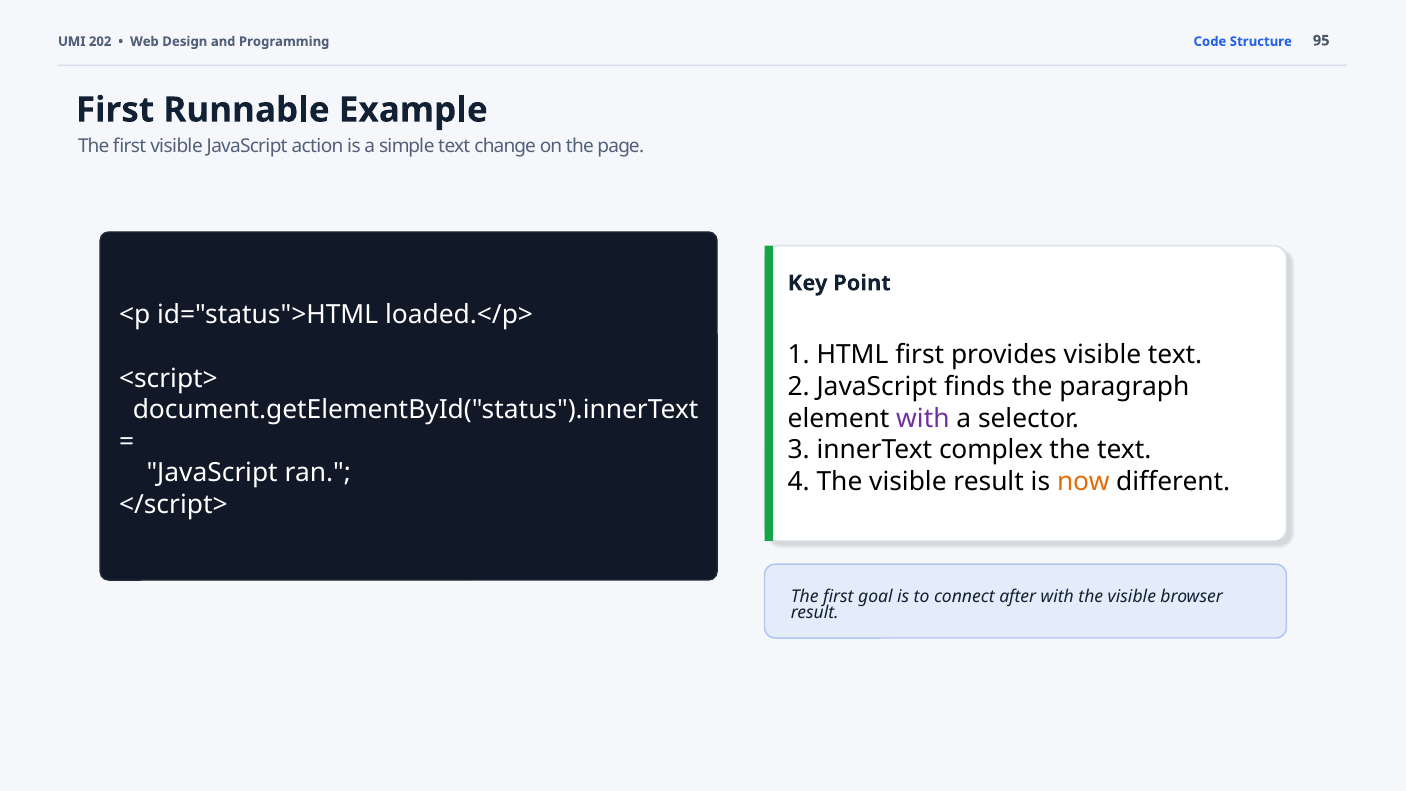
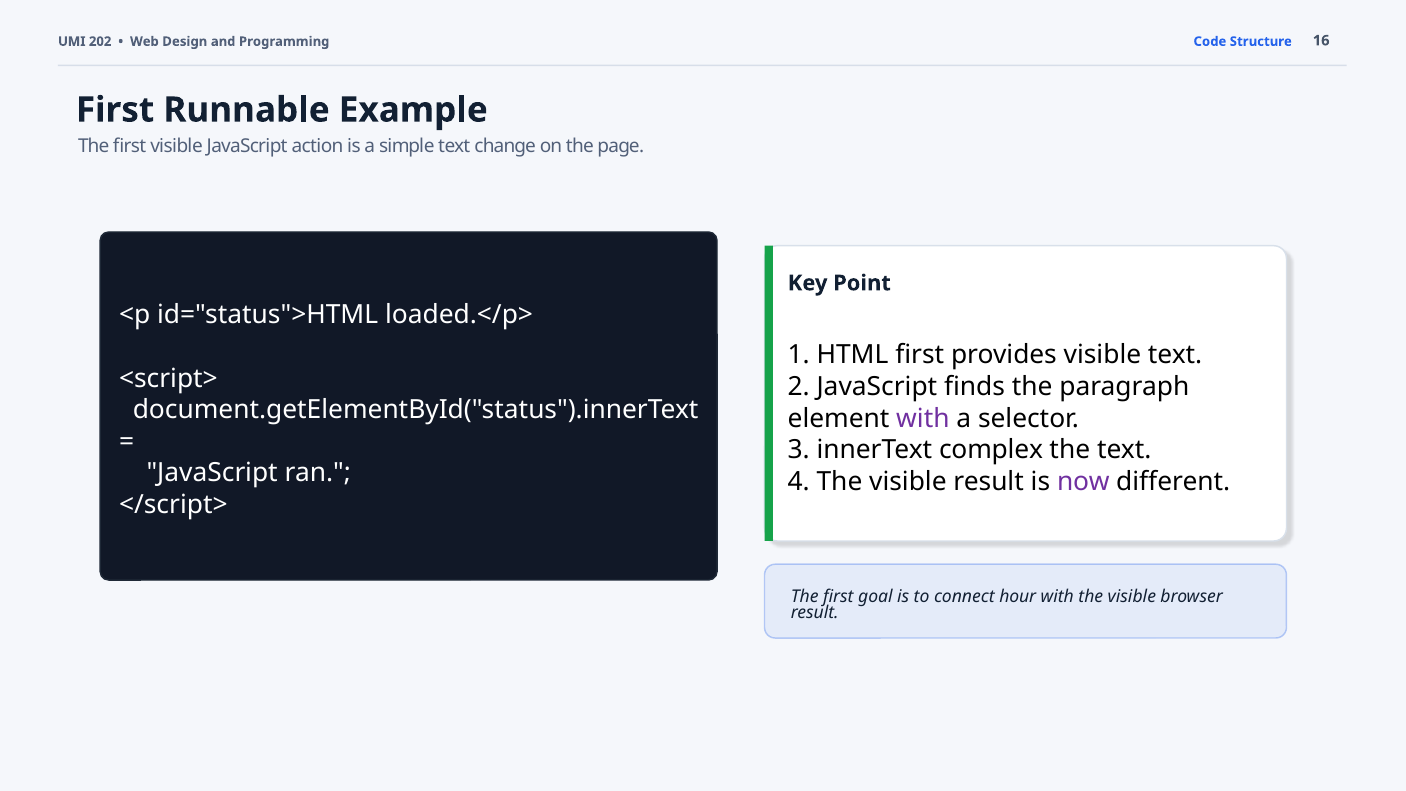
95: 95 -> 16
now colour: orange -> purple
after: after -> hour
